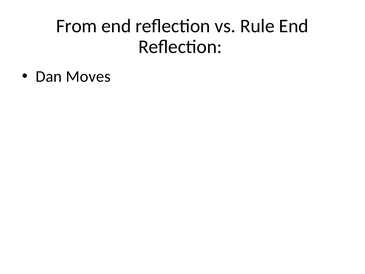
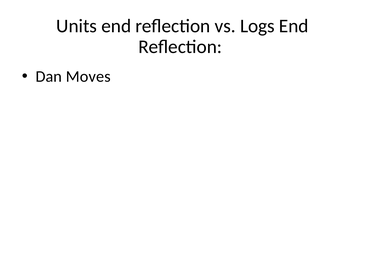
From: From -> Units
Rule: Rule -> Logs
